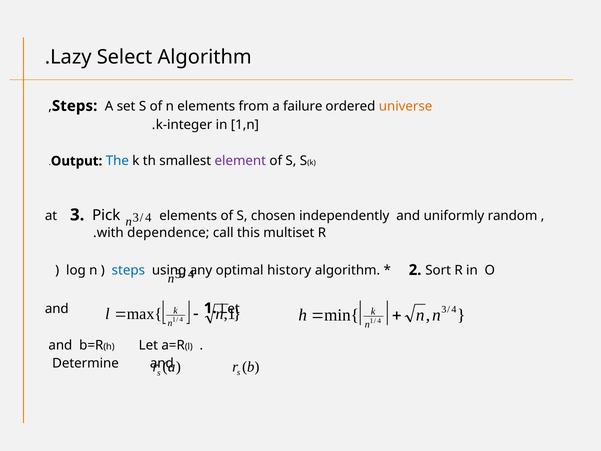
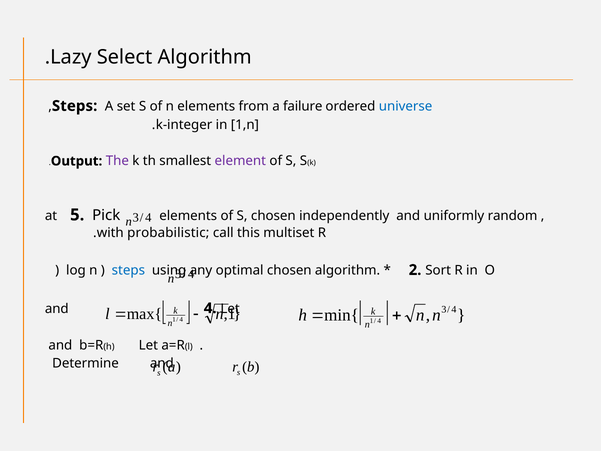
universe colour: orange -> blue
The colour: blue -> purple
at 3: 3 -> 5
dependence: dependence -> probabilistic
optimal history: history -> chosen
1 at (210, 308): 1 -> 4
